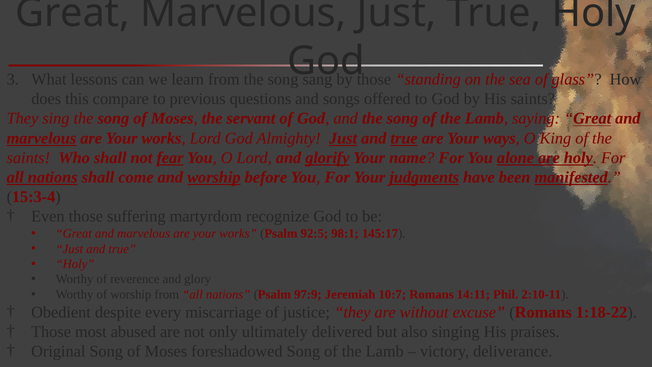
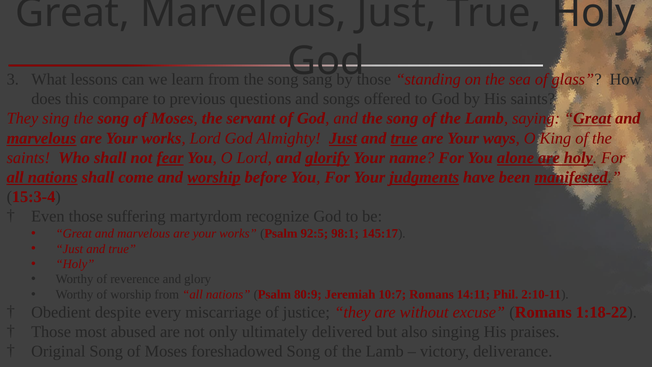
97:9: 97:9 -> 80:9
